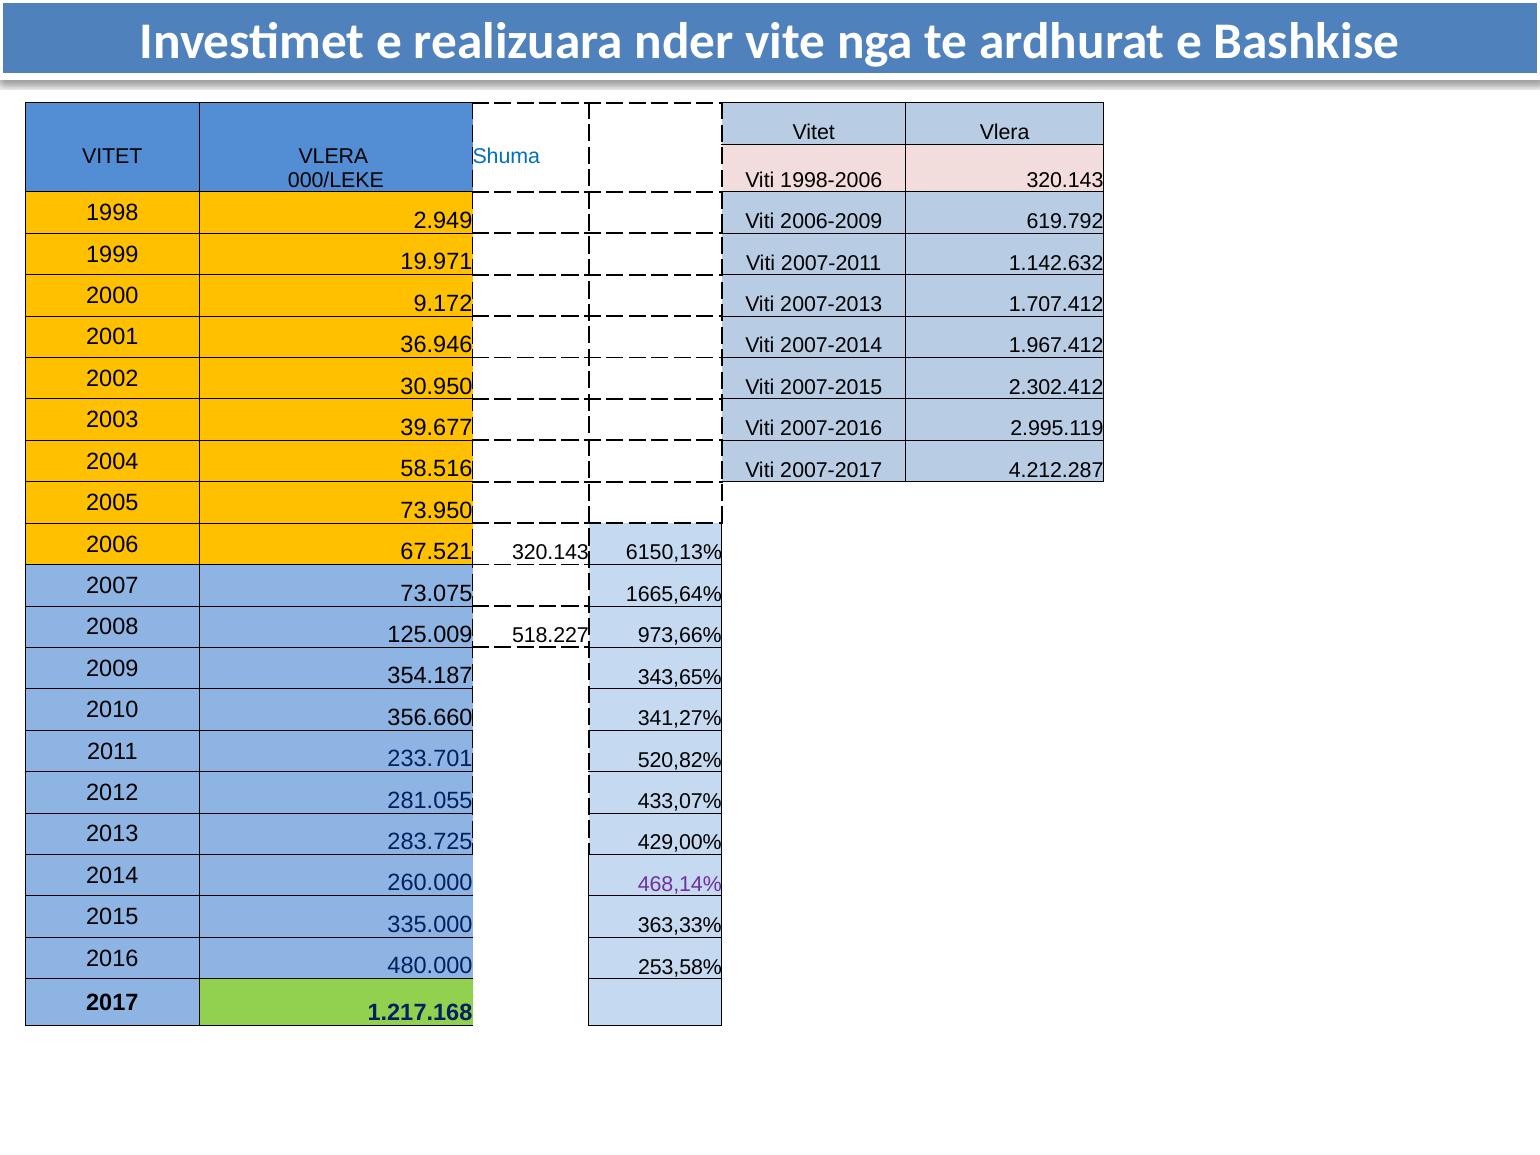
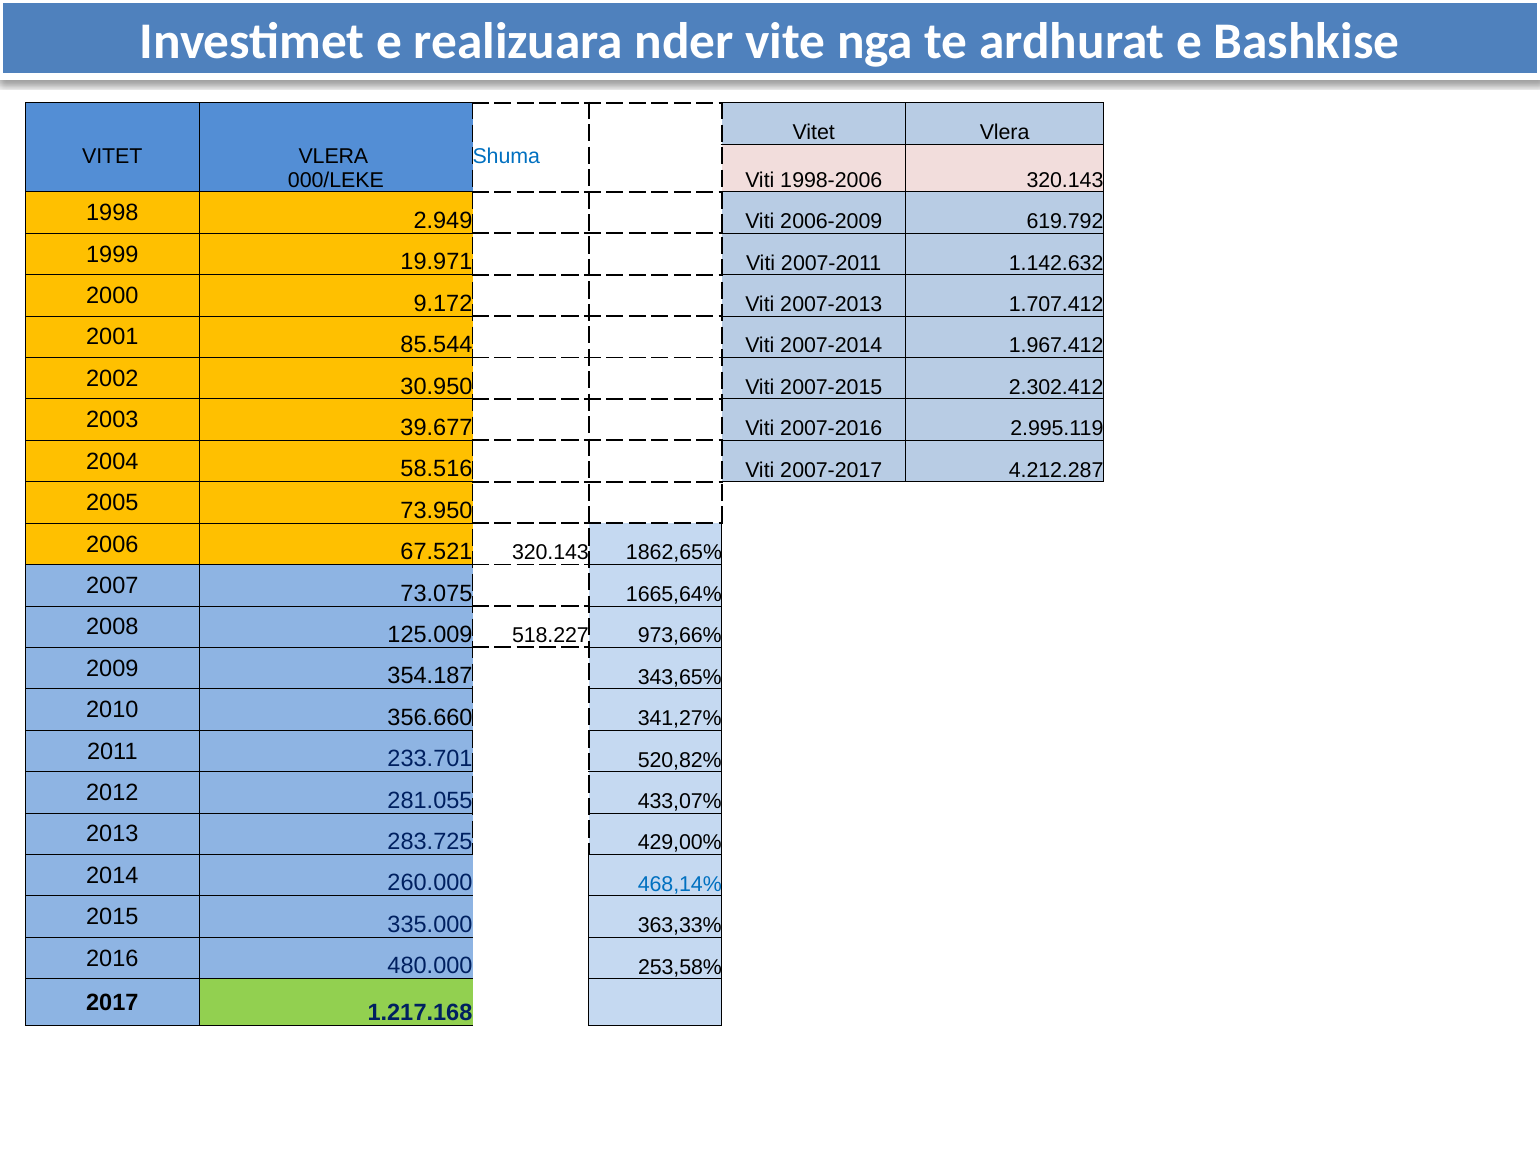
36.946: 36.946 -> 85.544
6150,13%: 6150,13% -> 1862,65%
468,14% colour: purple -> blue
